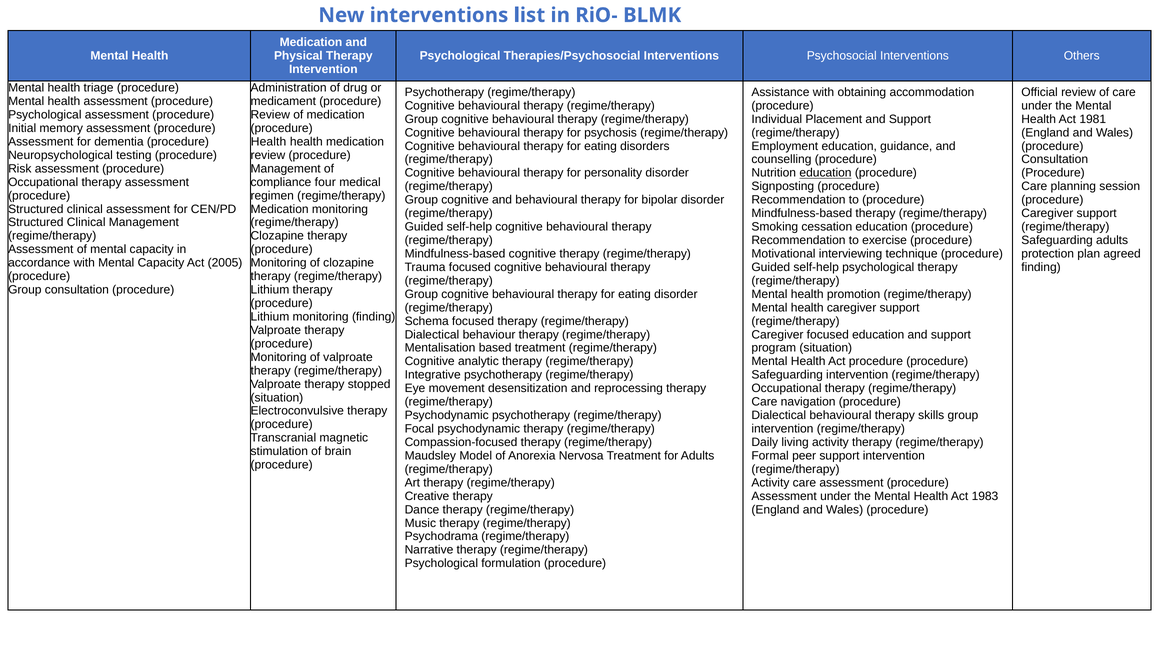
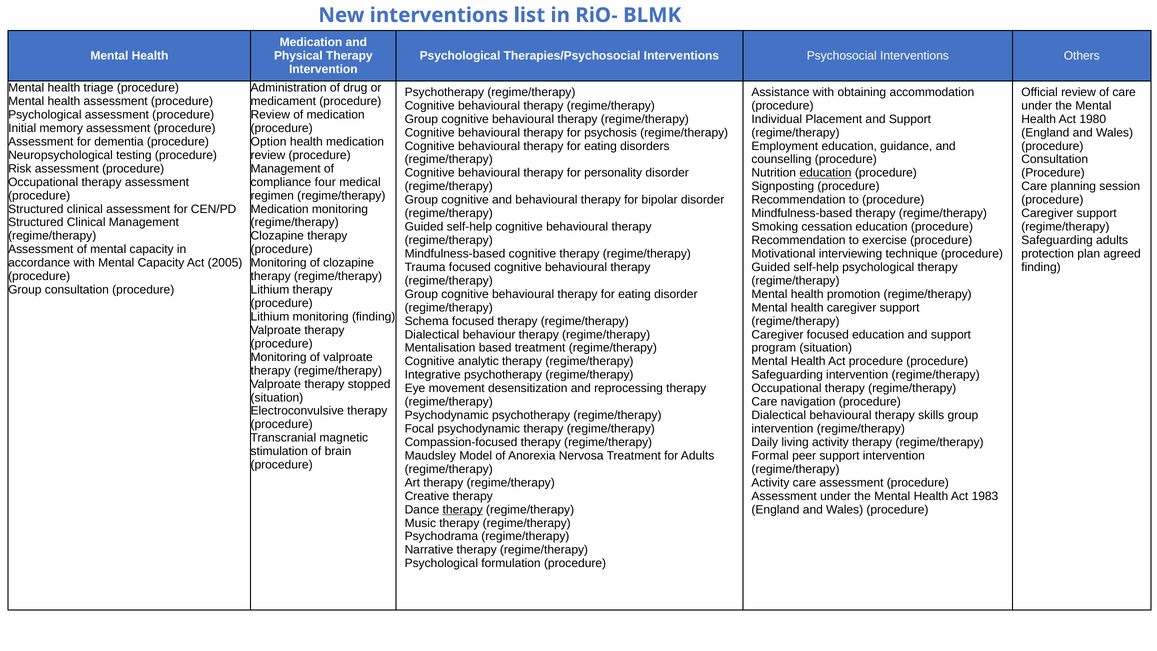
1981: 1981 -> 1980
Health at (269, 142): Health -> Option
therapy at (463, 509) underline: none -> present
